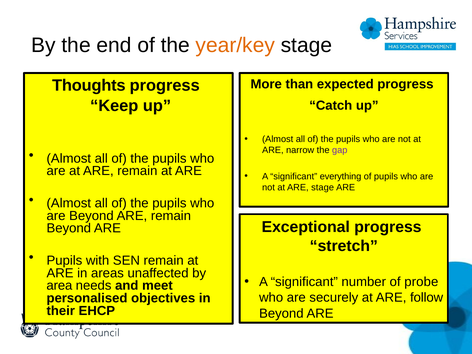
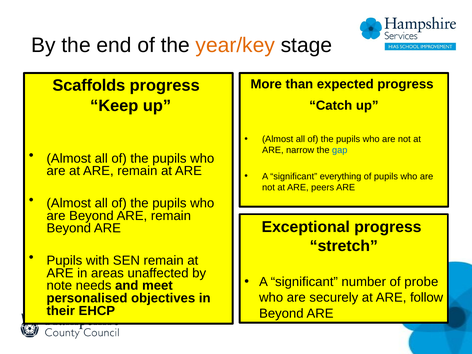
Thoughts: Thoughts -> Scaffolds
gap colour: purple -> blue
ARE stage: stage -> peers
area: area -> note
